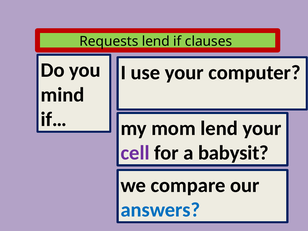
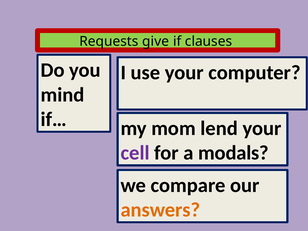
Requests lend: lend -> give
babysit: babysit -> modals
answers colour: blue -> orange
